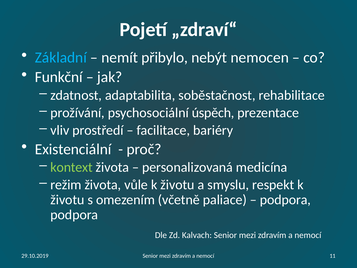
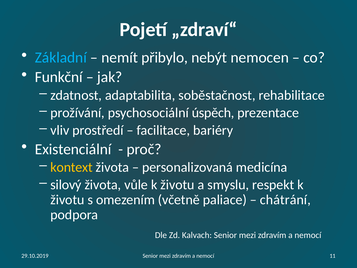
kontext colour: light green -> yellow
režim: režim -> silový
podpora at (285, 200): podpora -> chátrání
